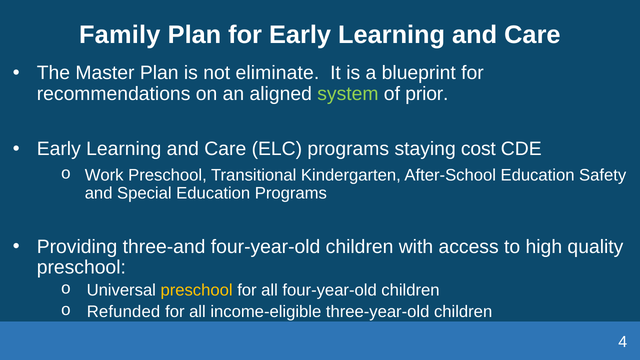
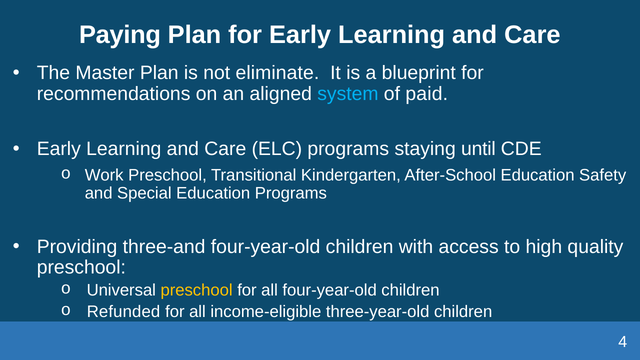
Family: Family -> Paying
system colour: light green -> light blue
prior: prior -> paid
cost: cost -> until
